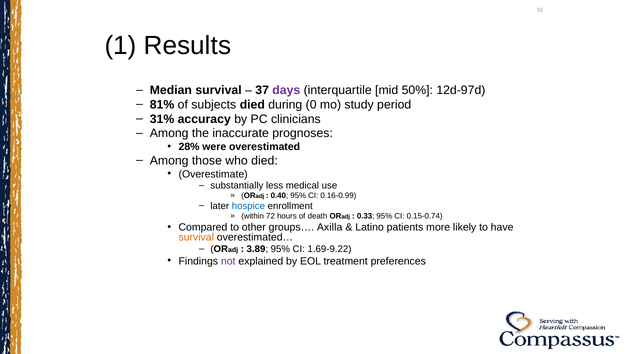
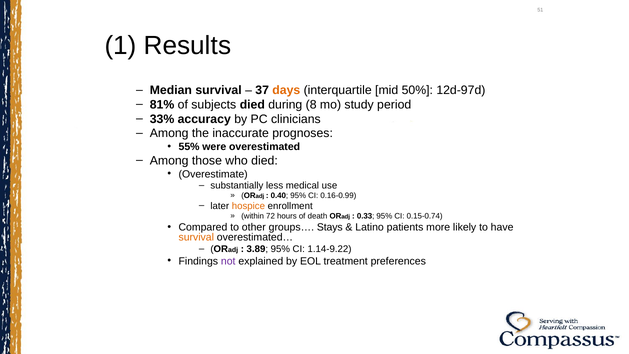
days colour: purple -> orange
0: 0 -> 8
31%: 31% -> 33%
28%: 28% -> 55%
hospice colour: blue -> orange
Axilla: Axilla -> Stays
1.69-9.22: 1.69-9.22 -> 1.14-9.22
